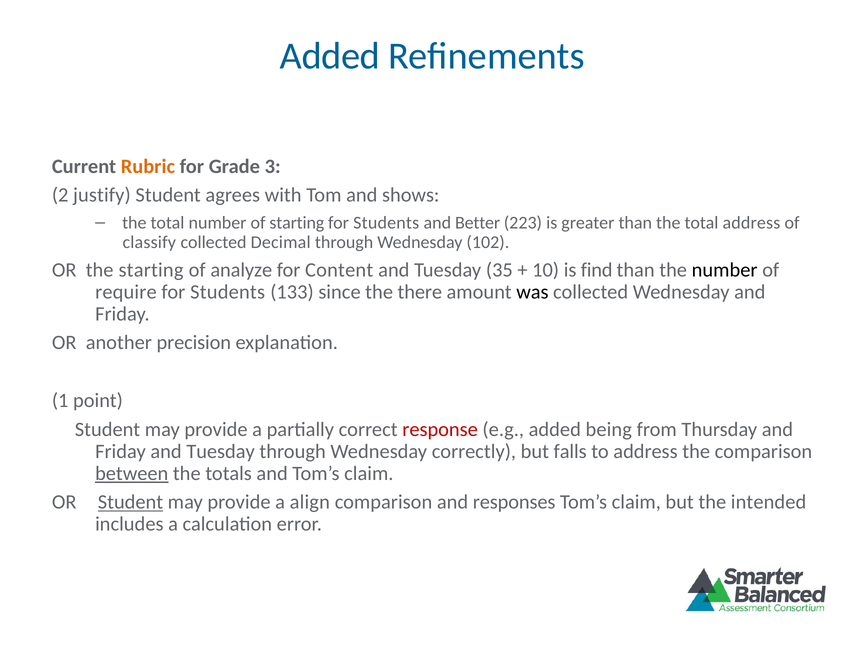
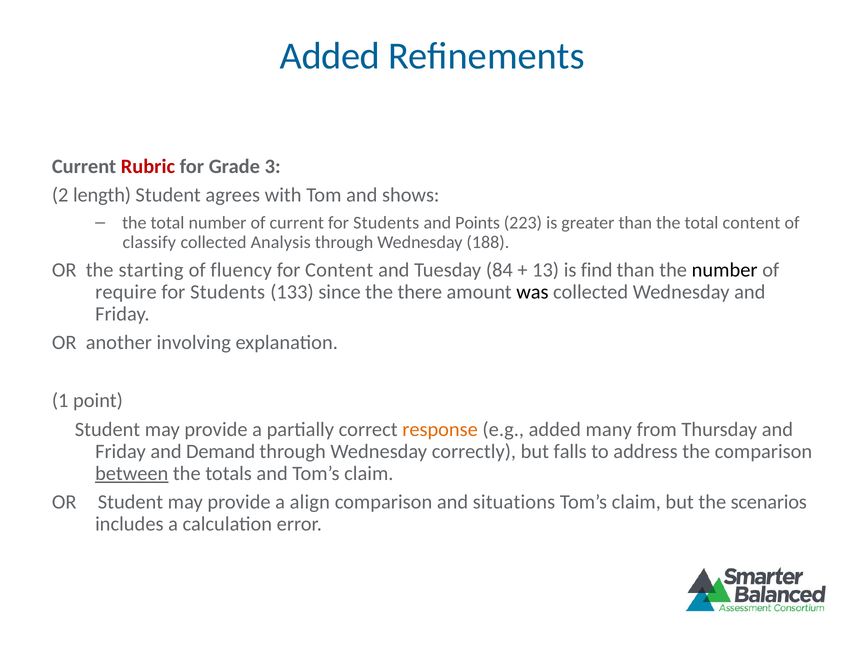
Rubric colour: orange -> red
justify: justify -> length
of starting: starting -> current
Better: Better -> Points
total address: address -> content
Decimal: Decimal -> Analysis
102: 102 -> 188
analyze: analyze -> fluency
35: 35 -> 84
10: 10 -> 13
precision: precision -> involving
response colour: red -> orange
being: being -> many
Friday and Tuesday: Tuesday -> Demand
Student at (130, 503) underline: present -> none
responses: responses -> situations
intended: intended -> scenarios
